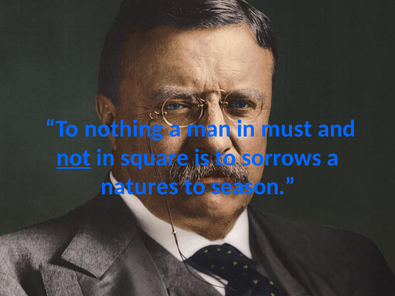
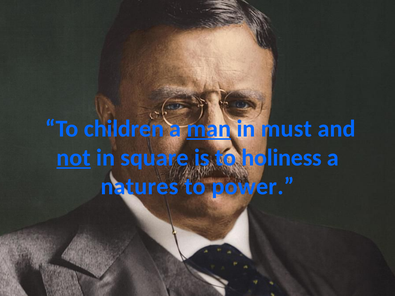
nothing: nothing -> children
man underline: none -> present
sorrows: sorrows -> holiness
season: season -> power
